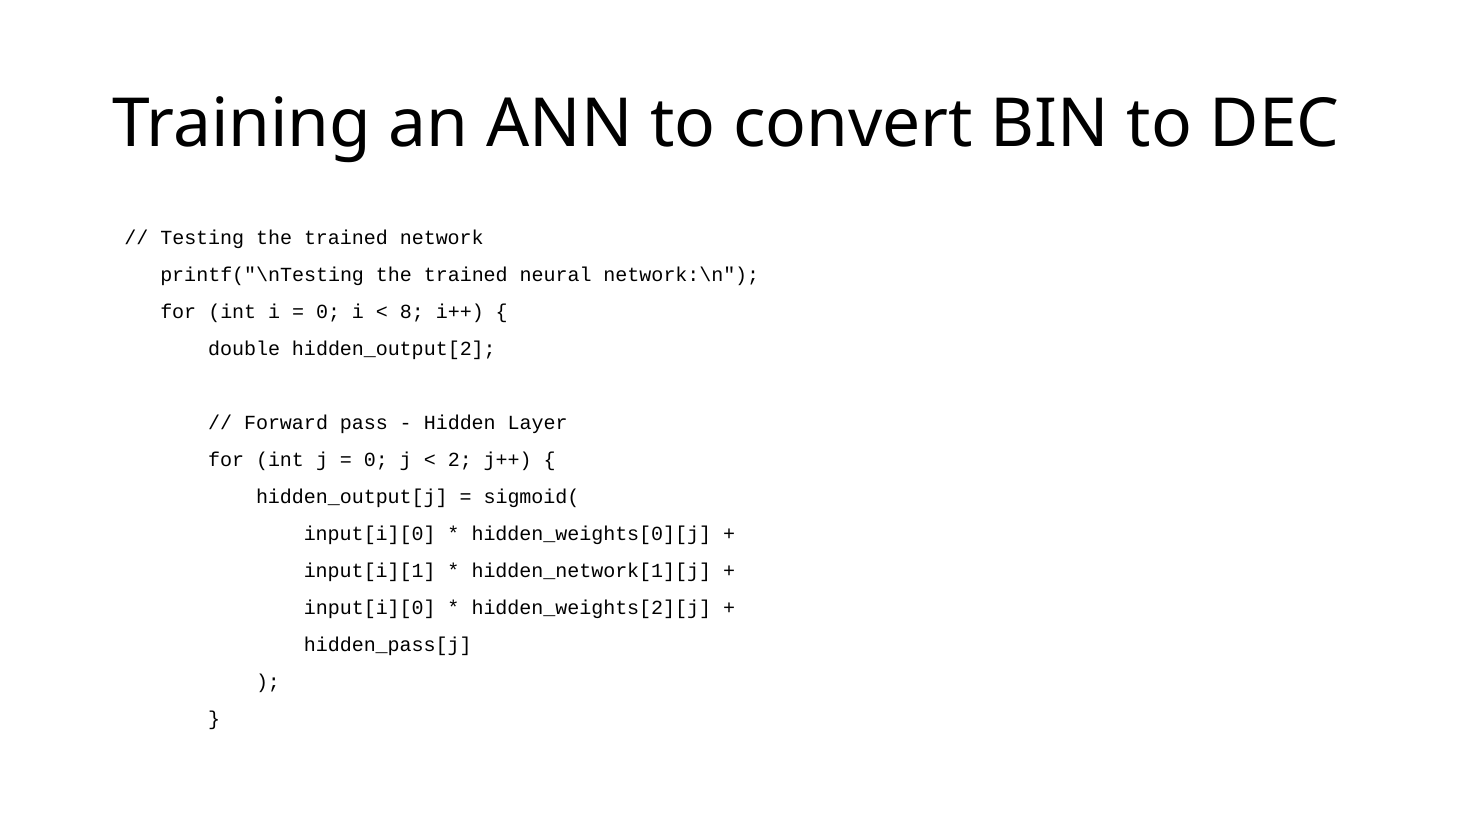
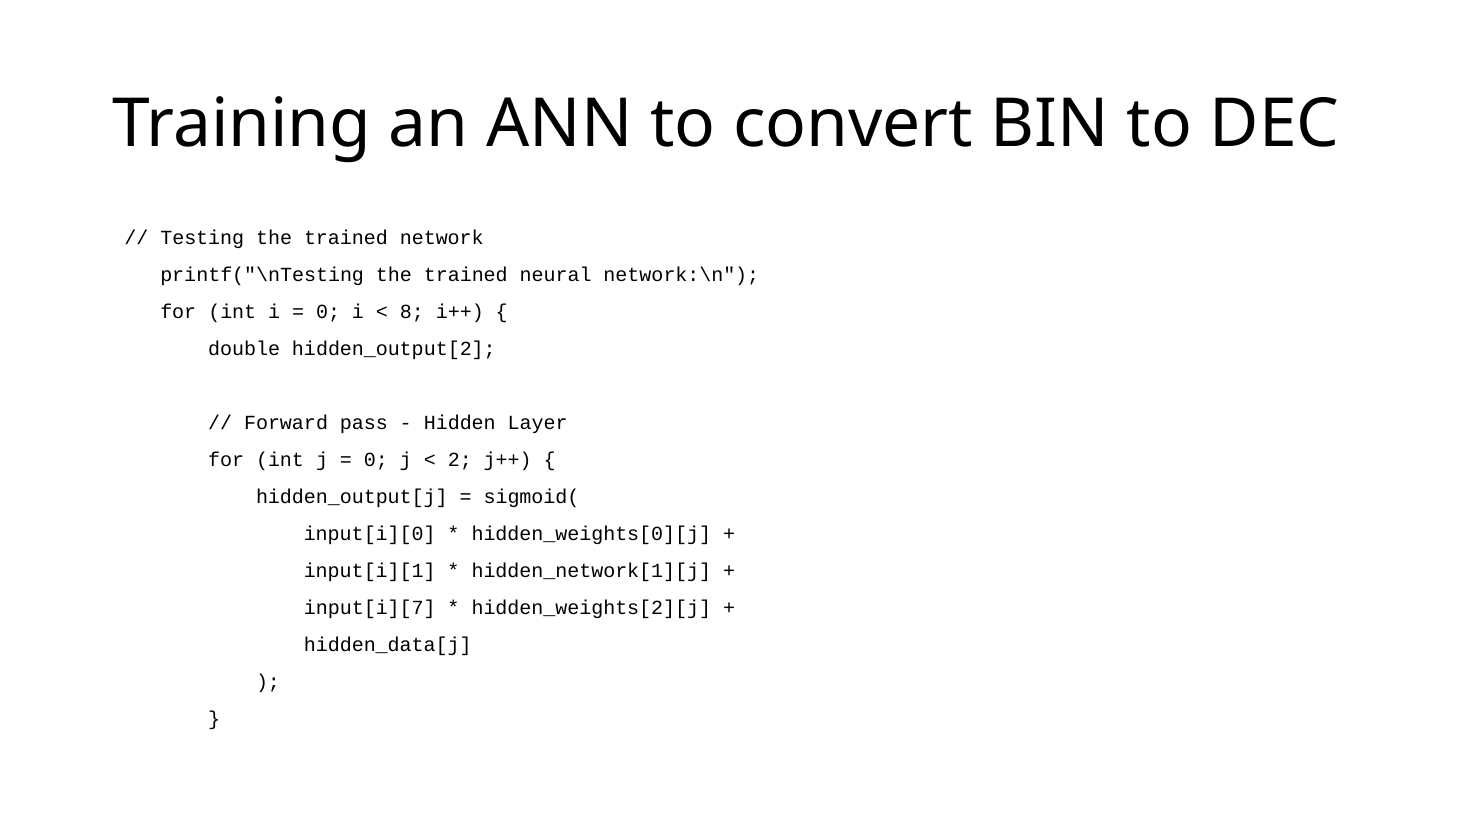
input[i][0 at (370, 608): input[i][0 -> input[i][7
hidden_pass[j: hidden_pass[j -> hidden_data[j
